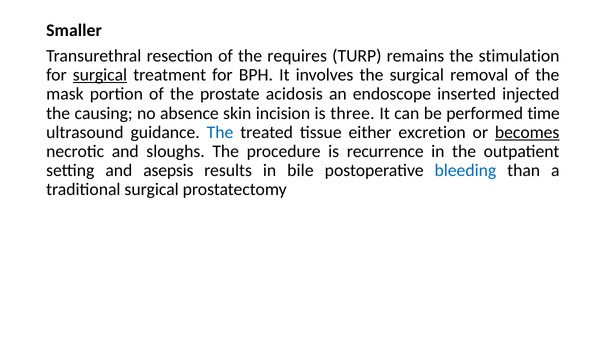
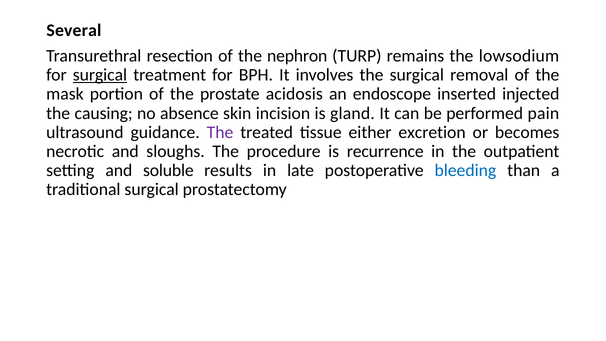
Smaller: Smaller -> Several
requires: requires -> nephron
stimulation: stimulation -> lowsodium
three: three -> gland
time: time -> pain
The at (220, 132) colour: blue -> purple
becomes underline: present -> none
asepsis: asepsis -> soluble
bile: bile -> late
